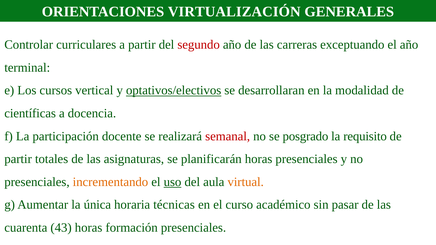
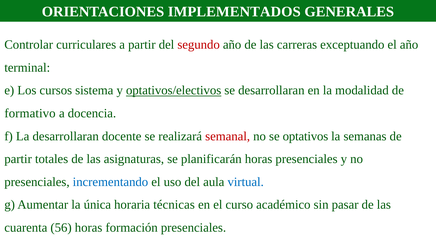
VIRTUALIZACIÓN: VIRTUALIZACIÓN -> IMPLEMENTADOS
vertical: vertical -> sistema
científicas: científicas -> formativo
La participación: participación -> desarrollaran
posgrado: posgrado -> optativos
requisito: requisito -> semanas
incrementando colour: orange -> blue
uso underline: present -> none
virtual colour: orange -> blue
43: 43 -> 56
